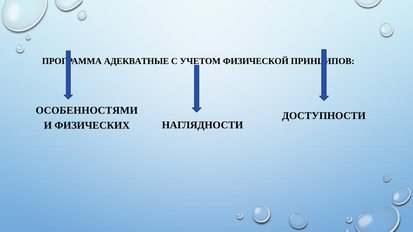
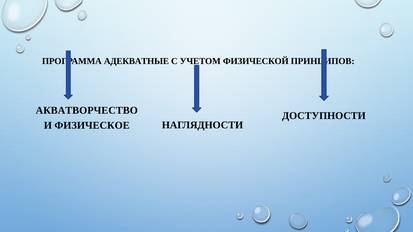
ОСОБЕННОСТЯМИ: ОСОБЕННОСТЯМИ -> АКВАТВОРЧЕСТВО
ФИЗИЧЕСКИХ: ФИЗИЧЕСКИХ -> ФИЗИЧЕСКОЕ
